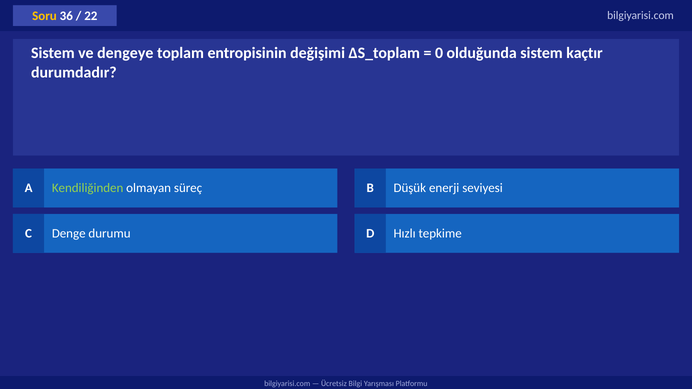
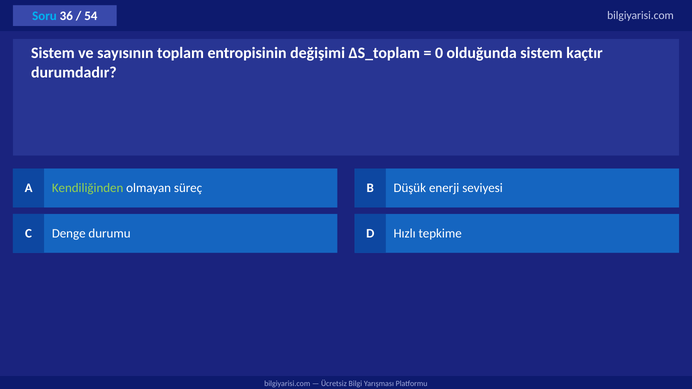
Soru colour: yellow -> light blue
22: 22 -> 54
dengeye: dengeye -> sayısının
